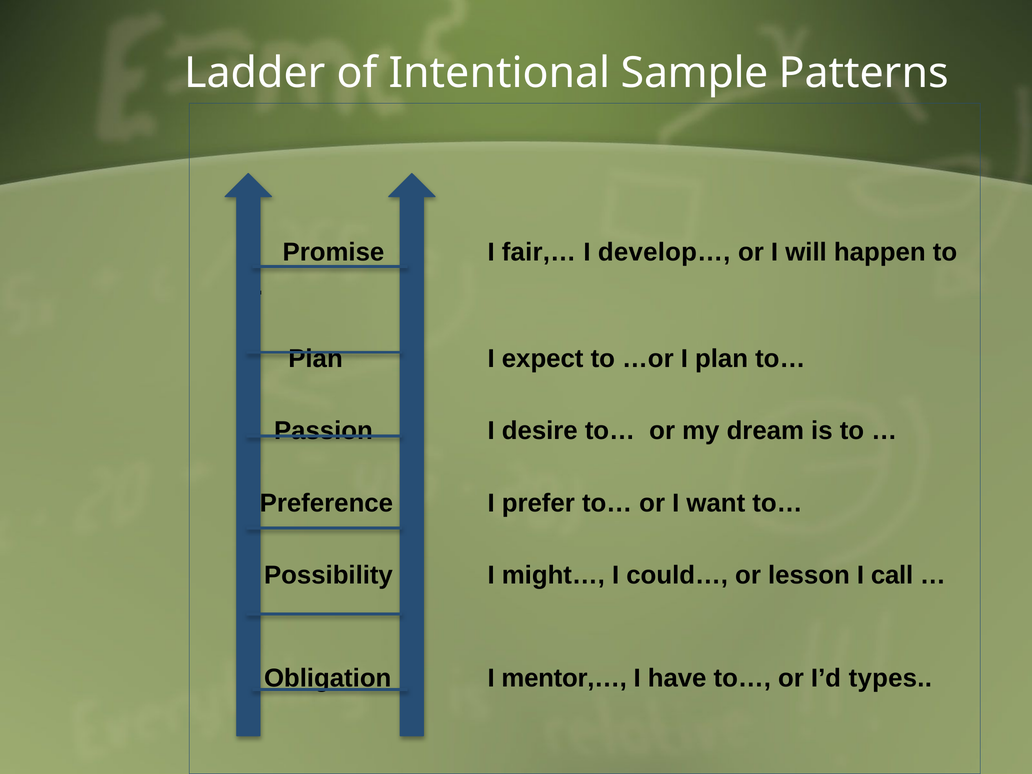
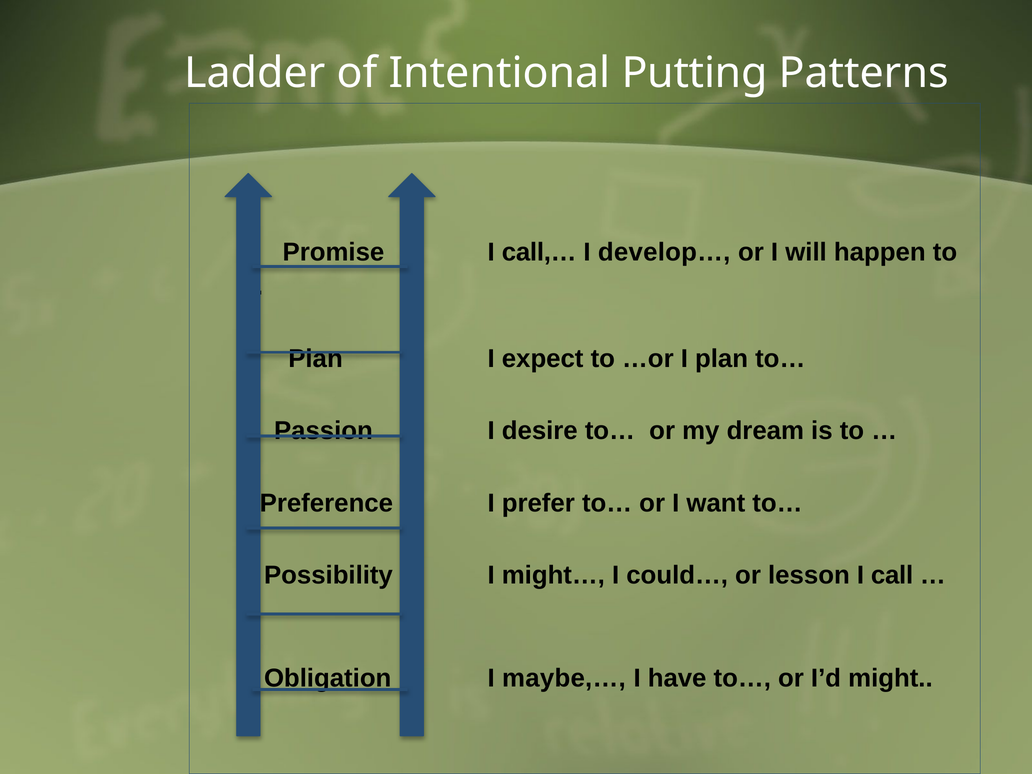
Sample: Sample -> Putting
fair,…: fair,… -> call,…
mentor,…: mentor,… -> maybe,…
types: types -> might
